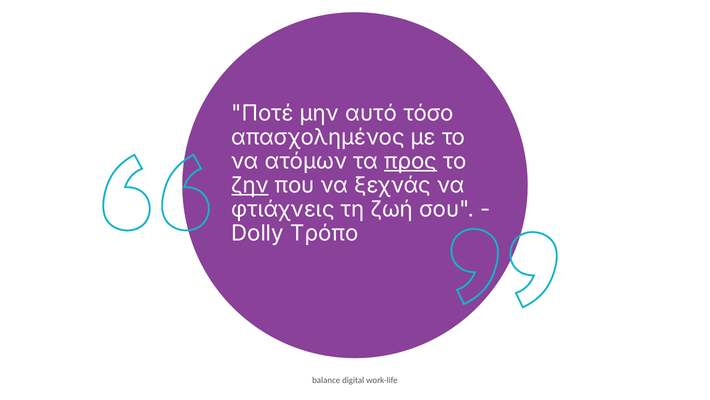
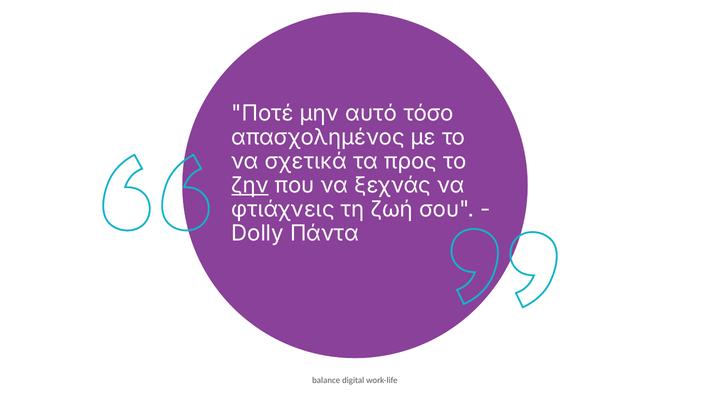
ατόμων: ατόμων -> σχετικά
προς underline: present -> none
Τρόπο: Τρόπο -> Πάντα
